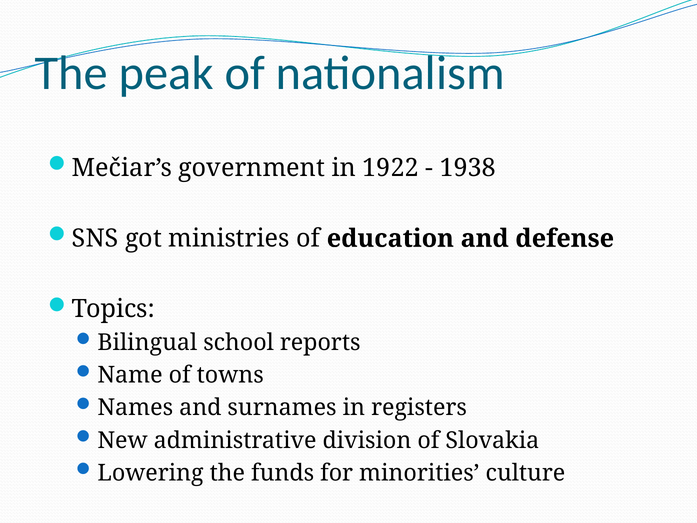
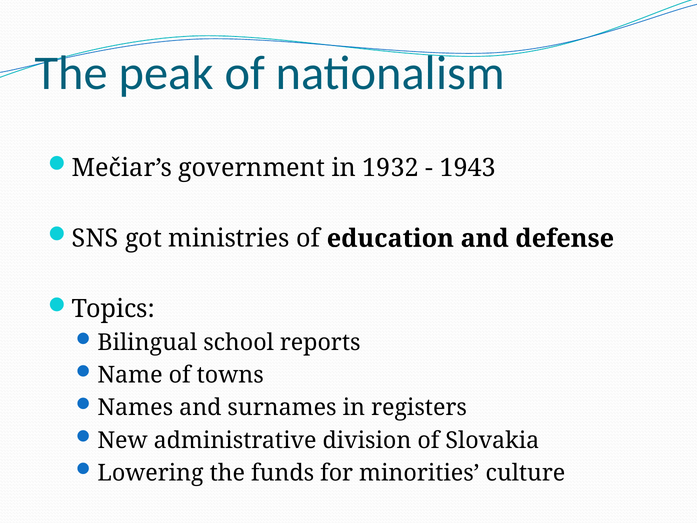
1922: 1922 -> 1932
1938: 1938 -> 1943
